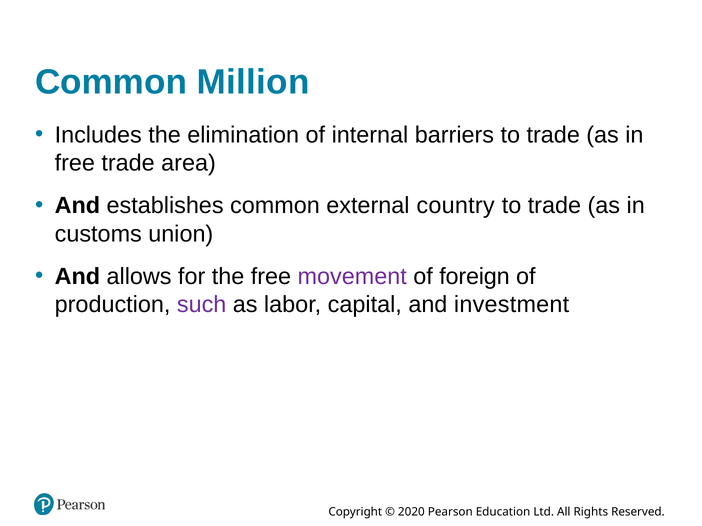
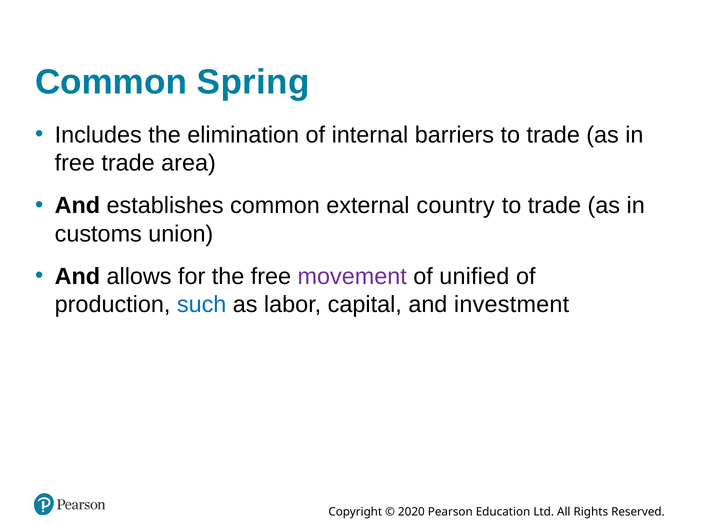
Million: Million -> Spring
foreign: foreign -> unified
such colour: purple -> blue
